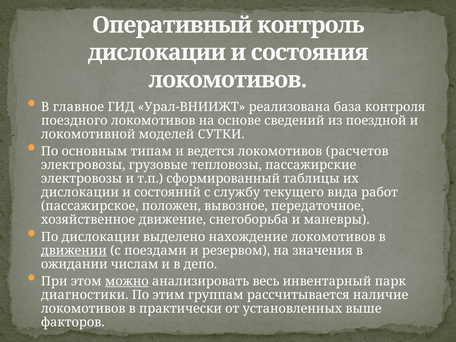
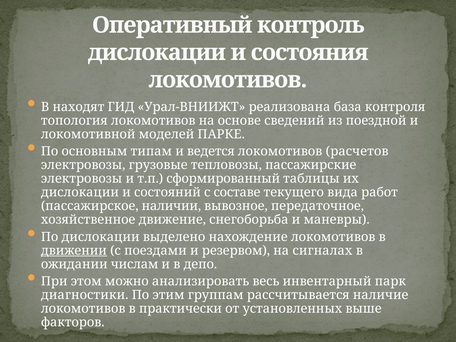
главное: главное -> находят
поездного: поездного -> топология
СУТКИ: СУТКИ -> ПАРКЕ
службу: службу -> составе
положен: положен -> наличии
значения: значения -> сигналах
можно underline: present -> none
